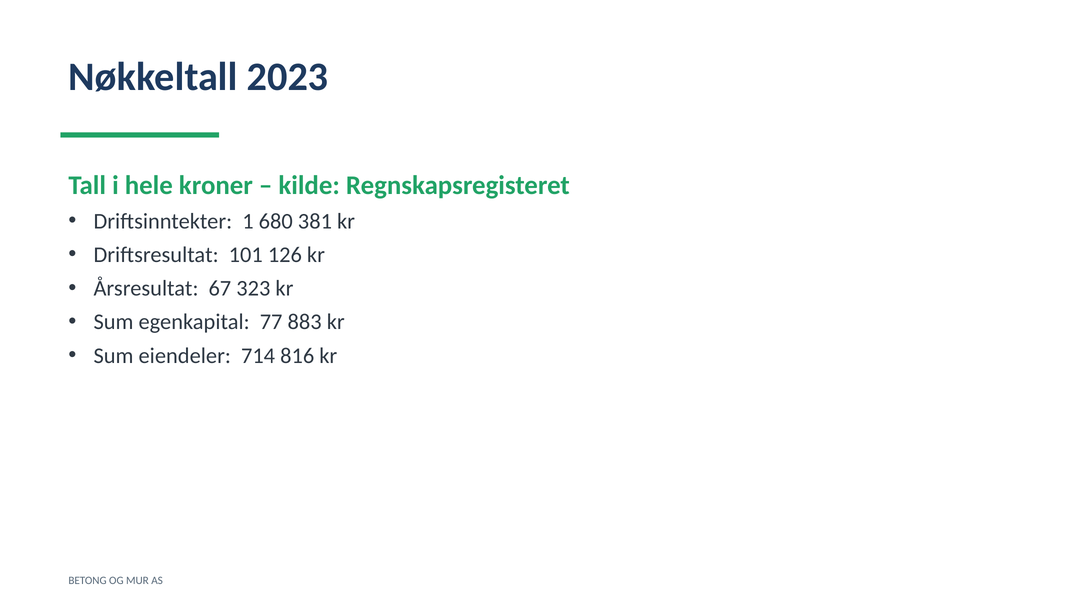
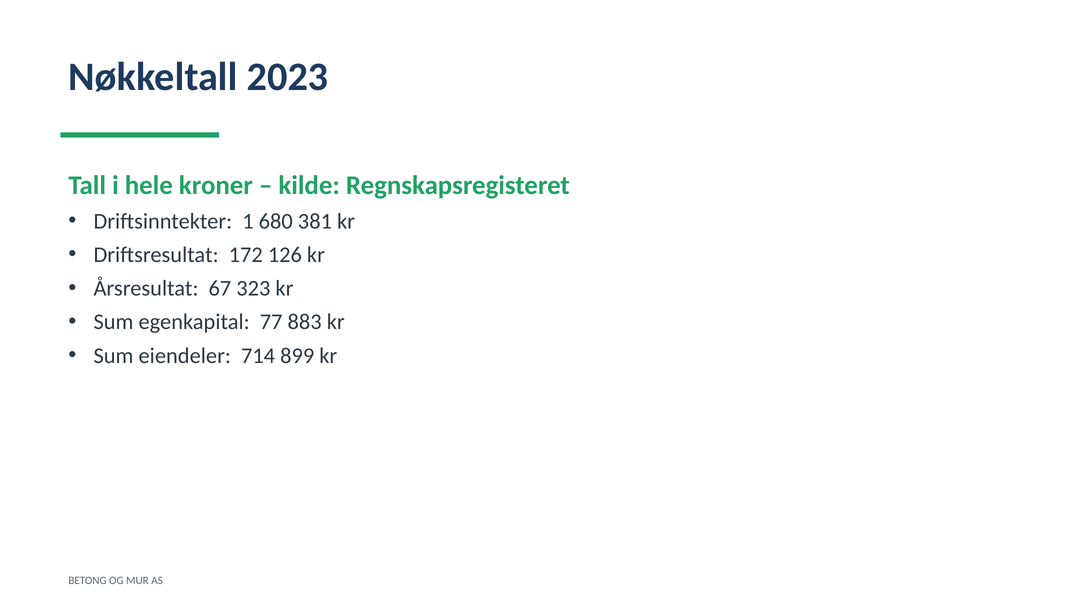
101: 101 -> 172
816: 816 -> 899
